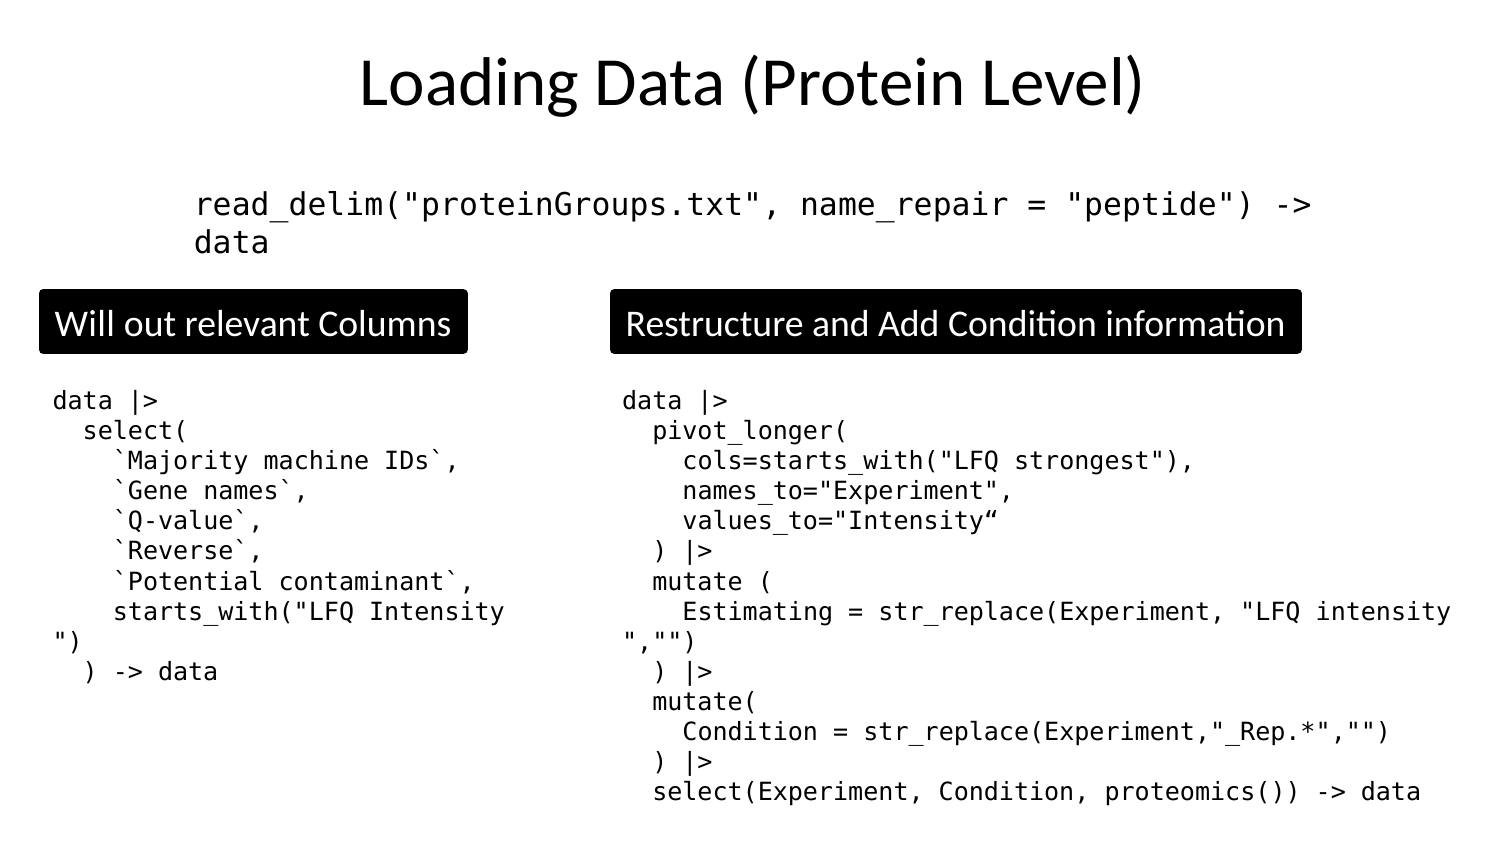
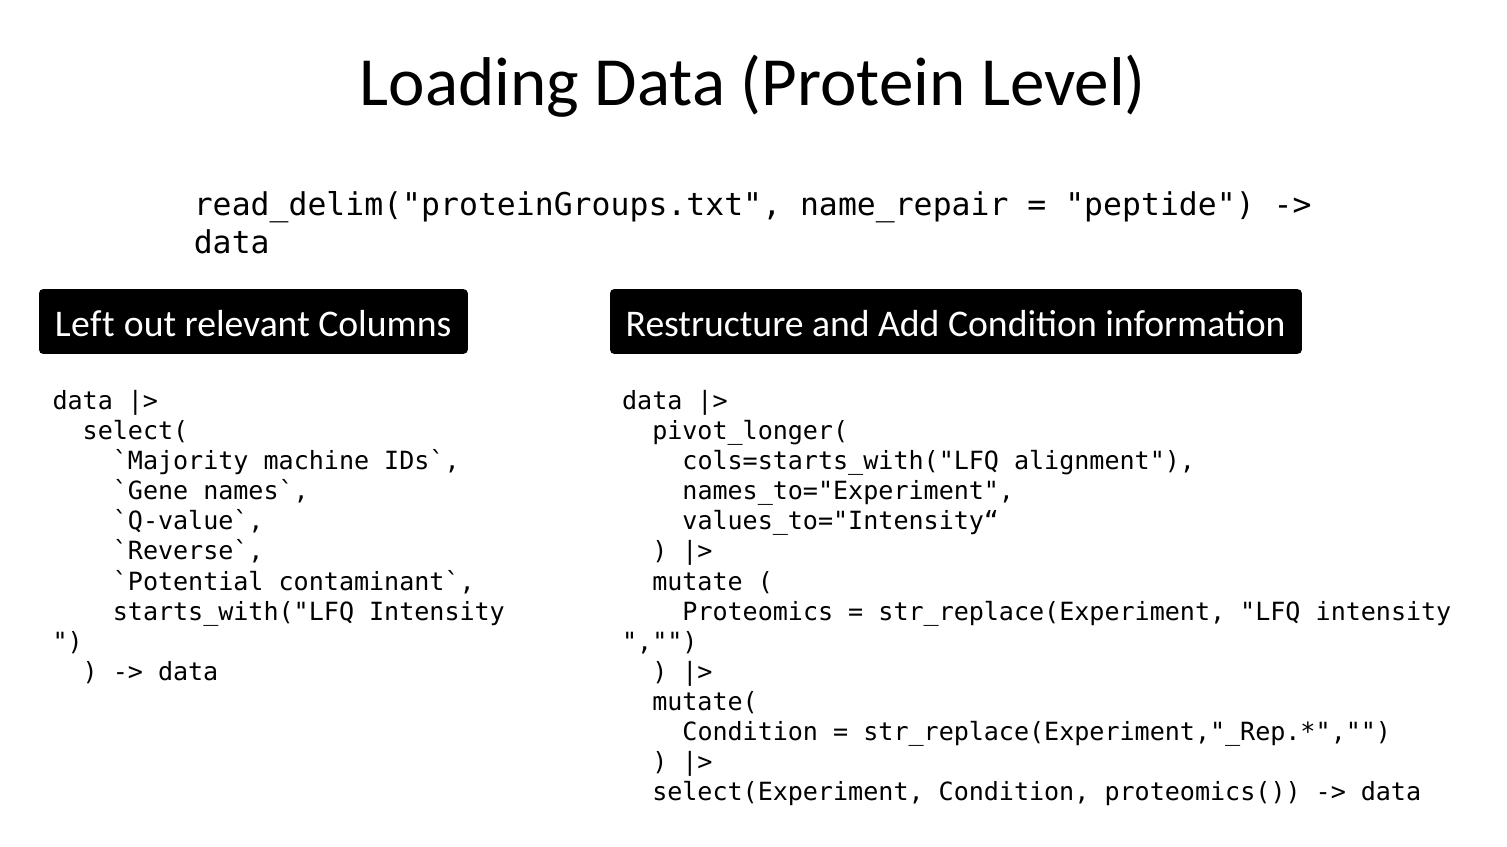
Will: Will -> Left
strongest: strongest -> alignment
Estimating: Estimating -> Proteomics
